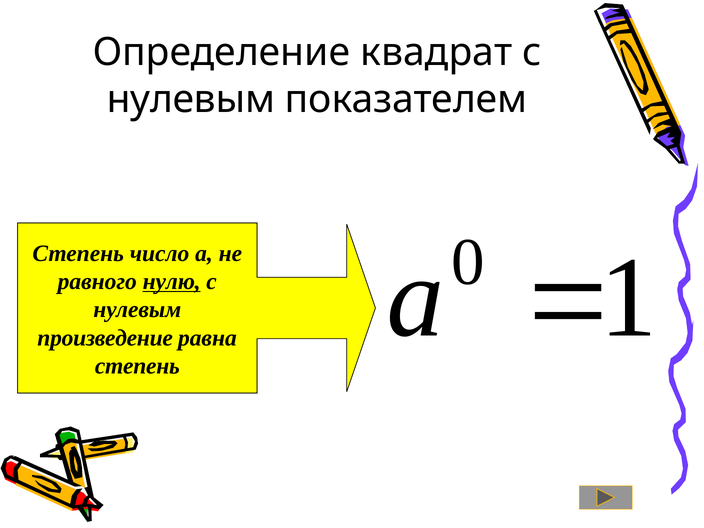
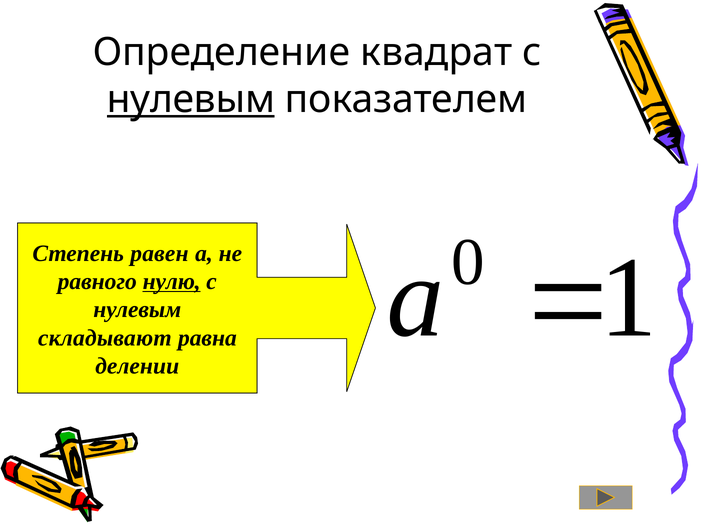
нулевым at (191, 100) underline: none -> present
число: число -> равен
произведение: произведение -> складывают
степень at (137, 366): степень -> делении
